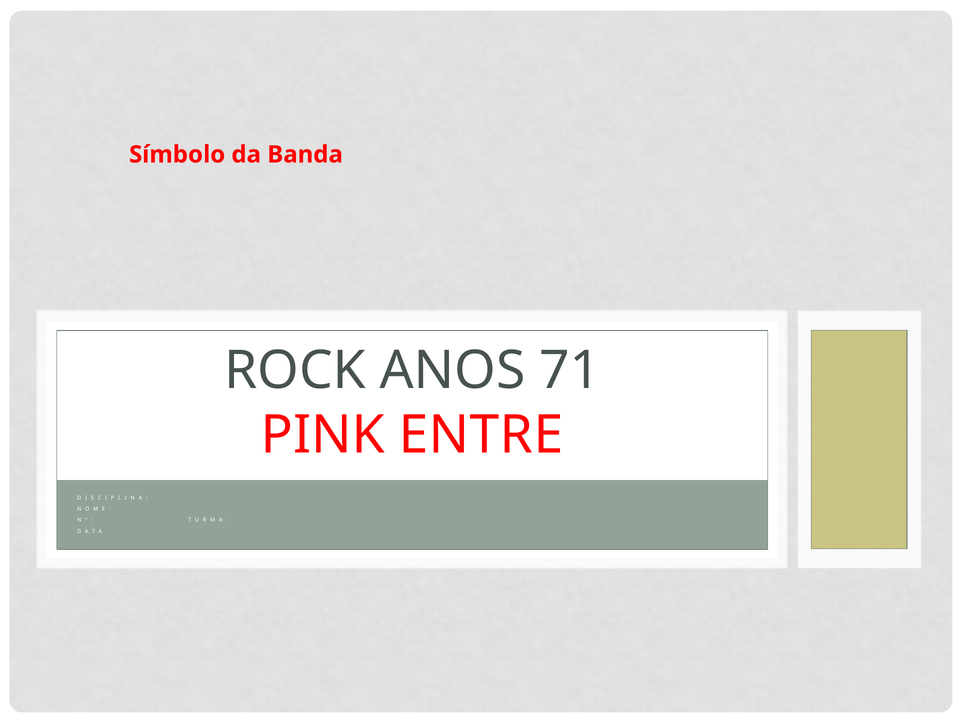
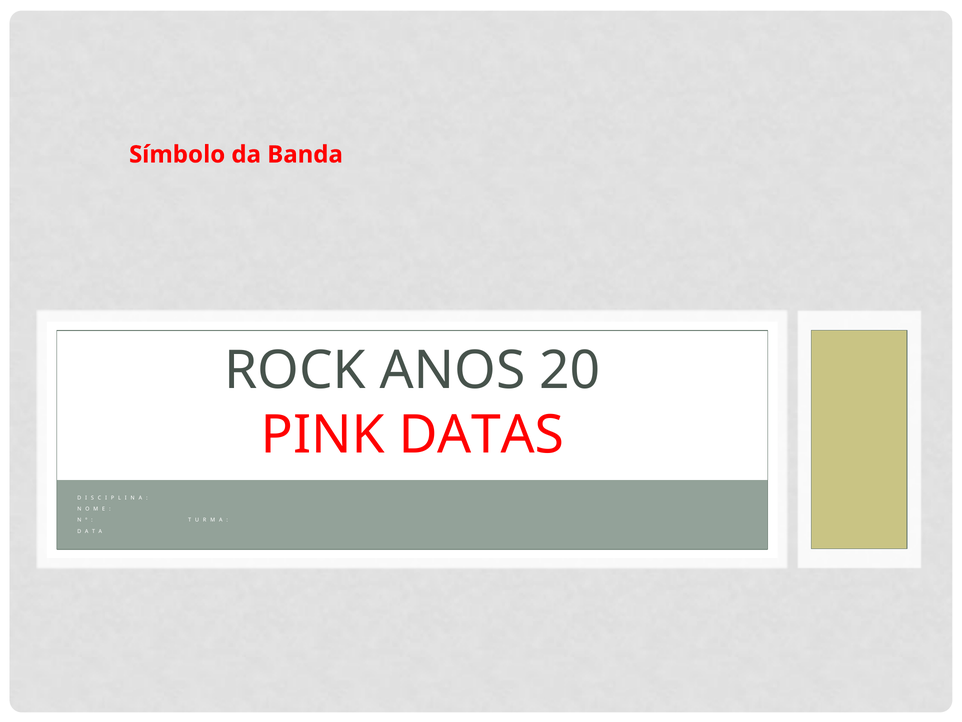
71: 71 -> 20
ENTRE: ENTRE -> DATAS
